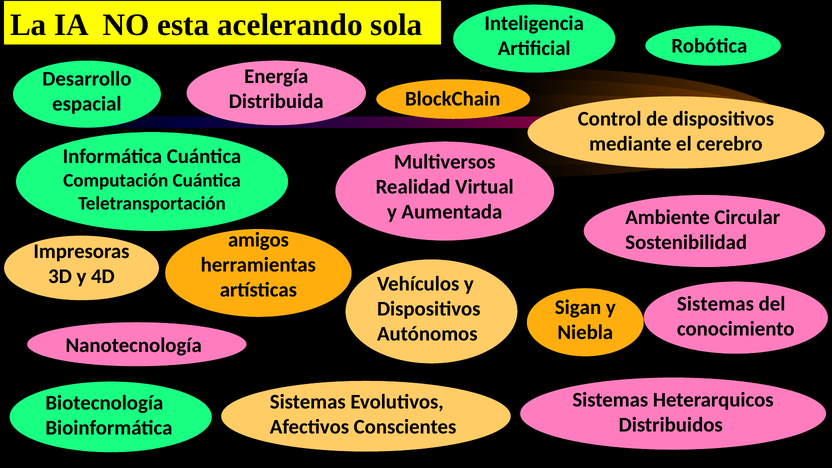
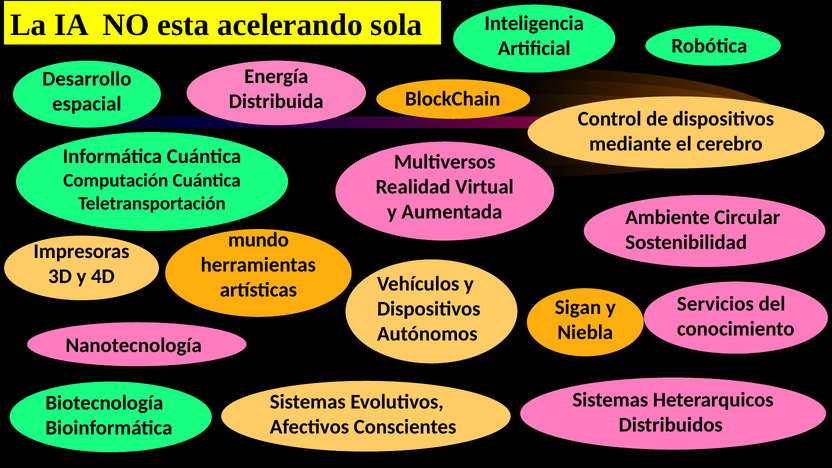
amigos: amigos -> mundo
Sistemas at (715, 304): Sistemas -> Servicios
